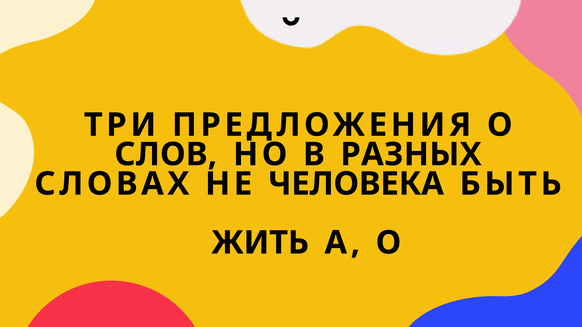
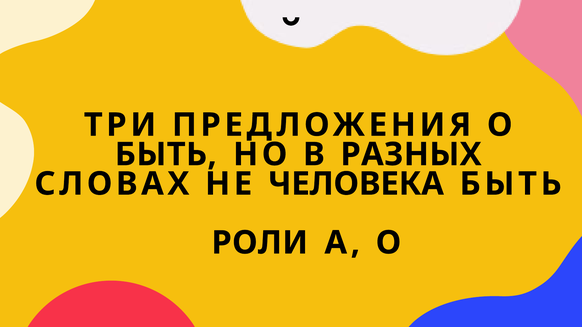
СЛОВ at (166, 155): СЛОВ -> БЫТЬ
ЖИТЬ: ЖИТЬ -> РОЛИ
